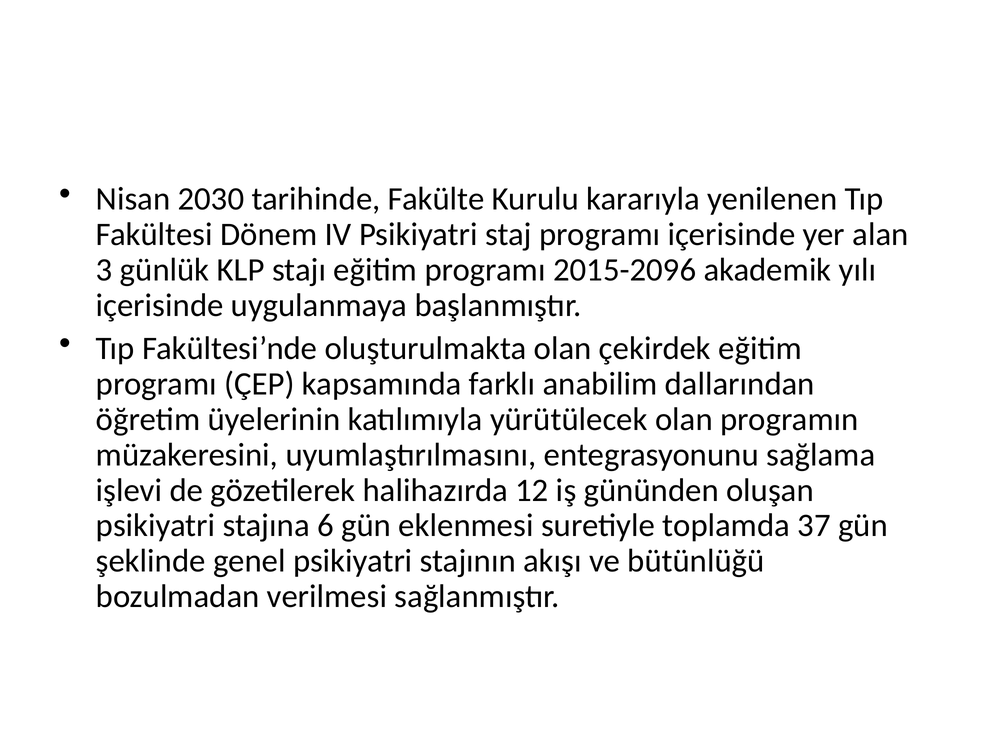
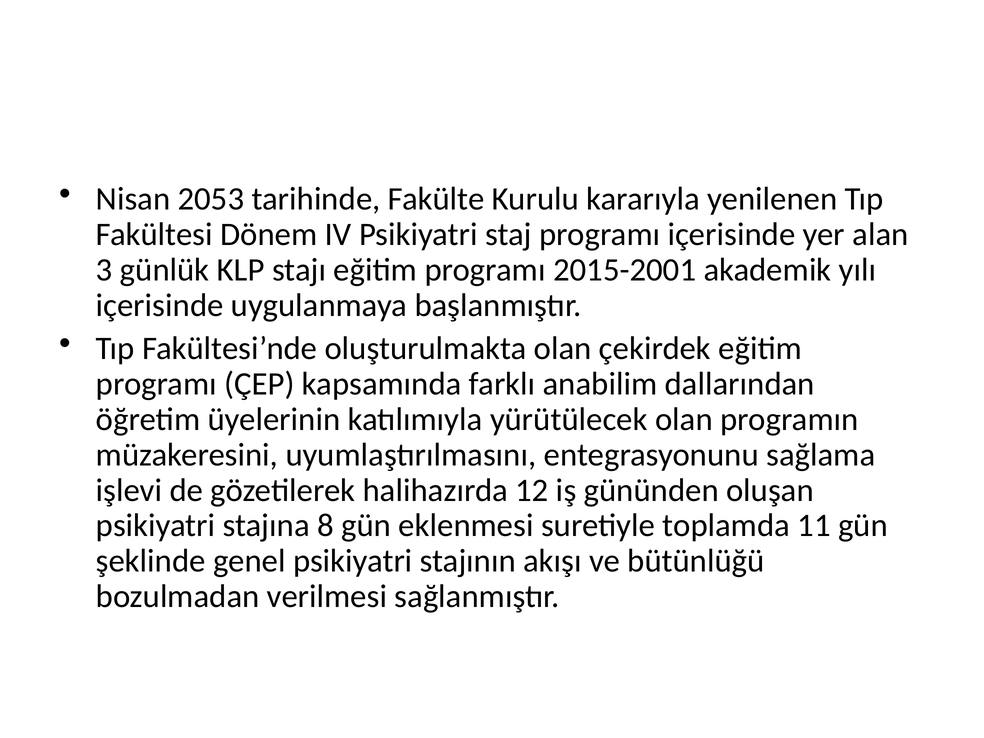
2030: 2030 -> 2053
2015-2096: 2015-2096 -> 2015-2001
6: 6 -> 8
37: 37 -> 11
